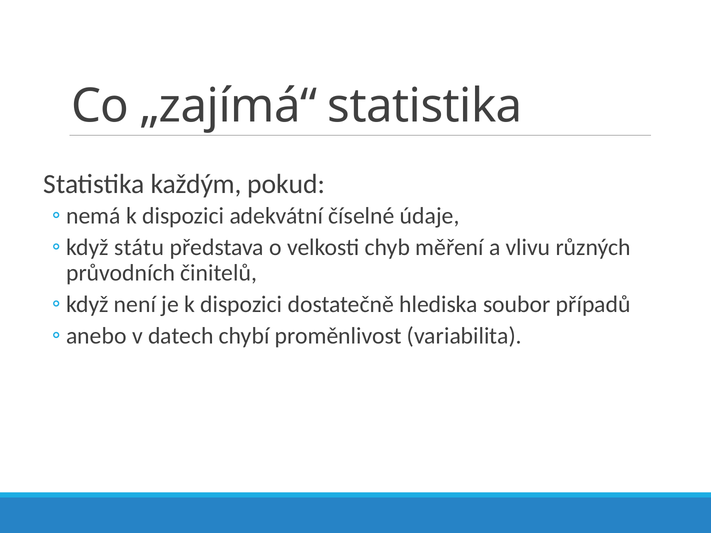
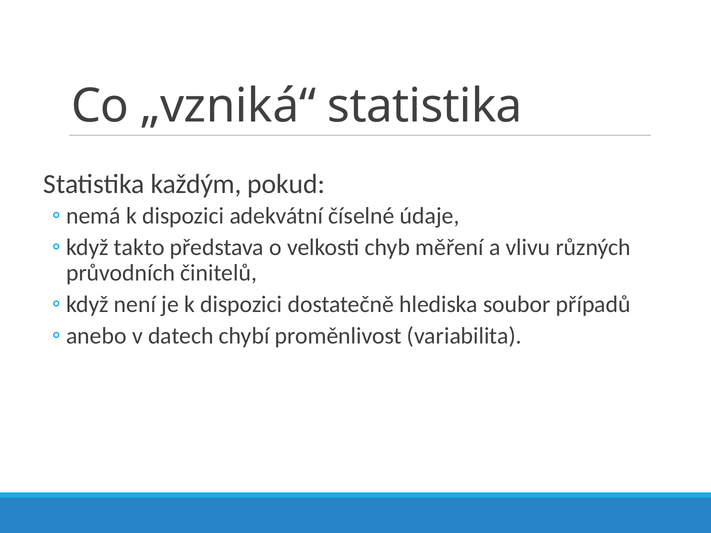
„zajímá“: „zajímá“ -> „vzniká“
státu: státu -> takto
